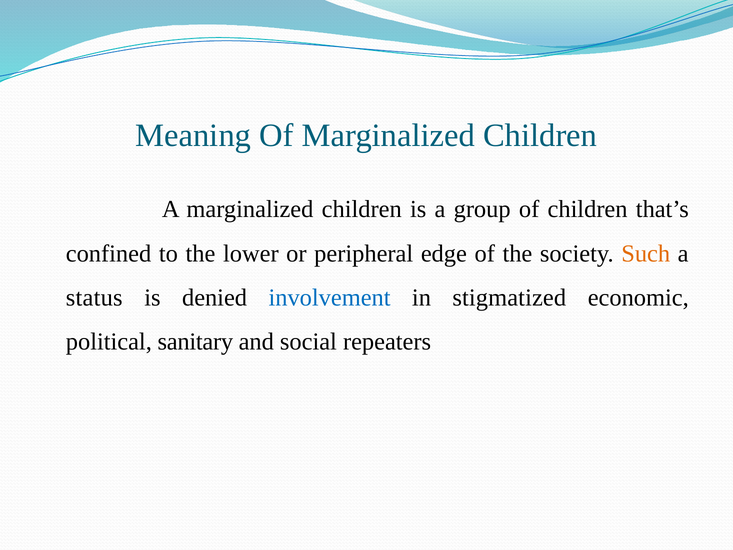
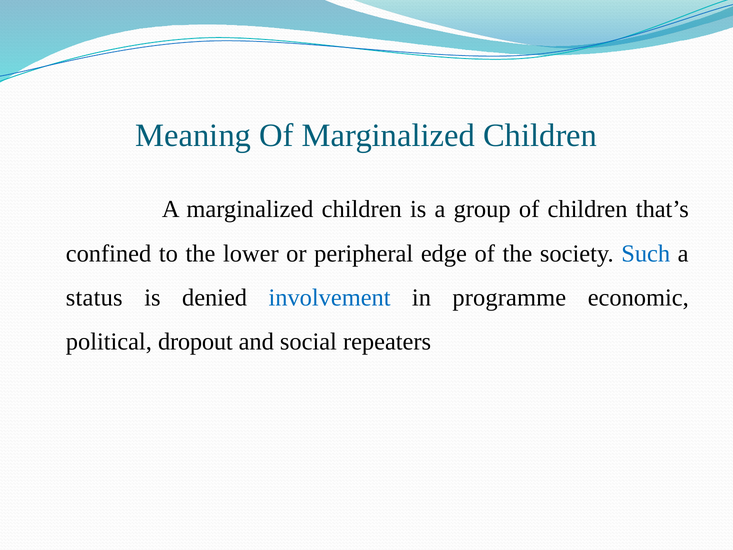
Such colour: orange -> blue
stigmatized: stigmatized -> programme
sanitary: sanitary -> dropout
